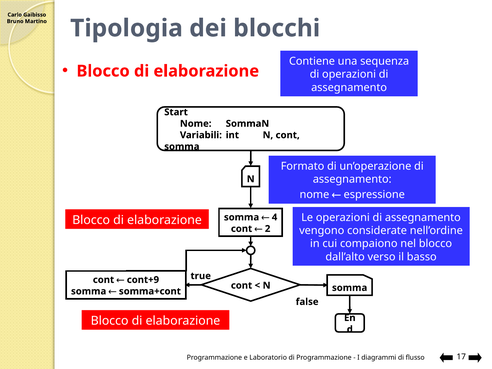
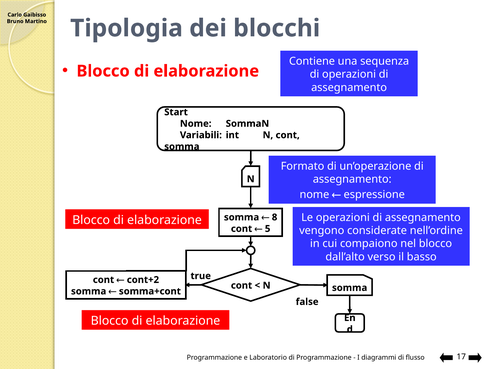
4: 4 -> 8
2: 2 -> 5
cont+9: cont+9 -> cont+2
